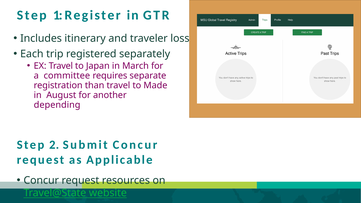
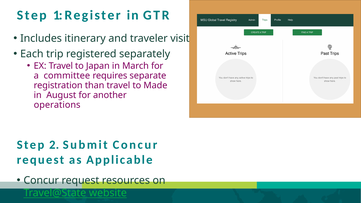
loss: loss -> visit
depending: depending -> operations
